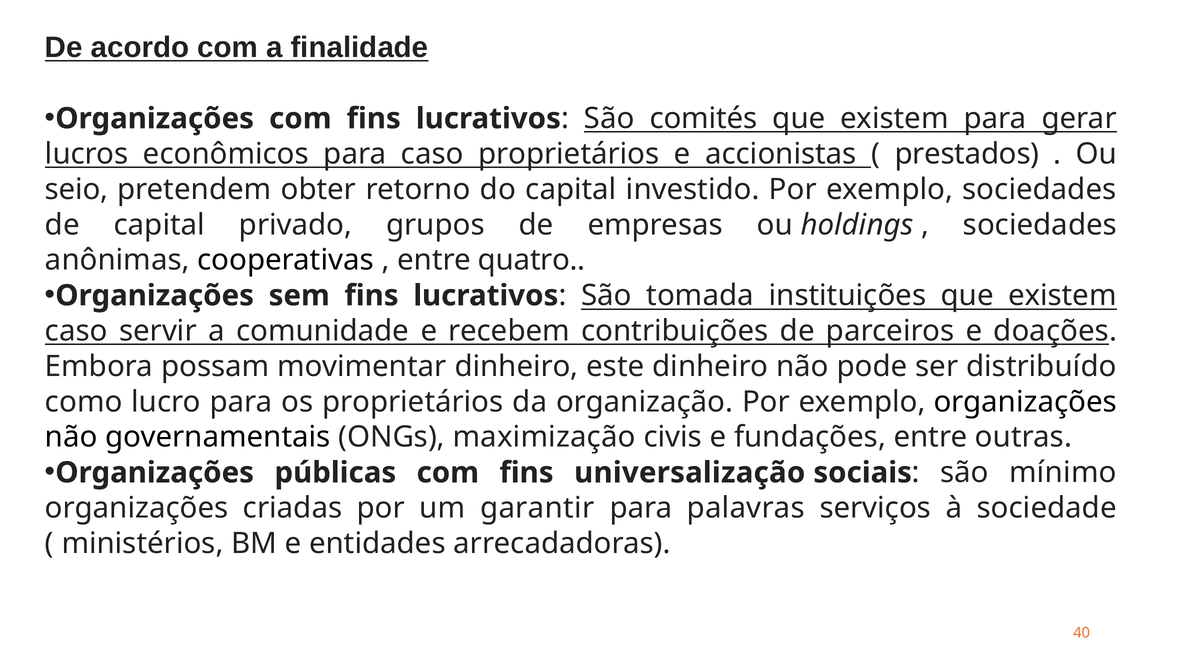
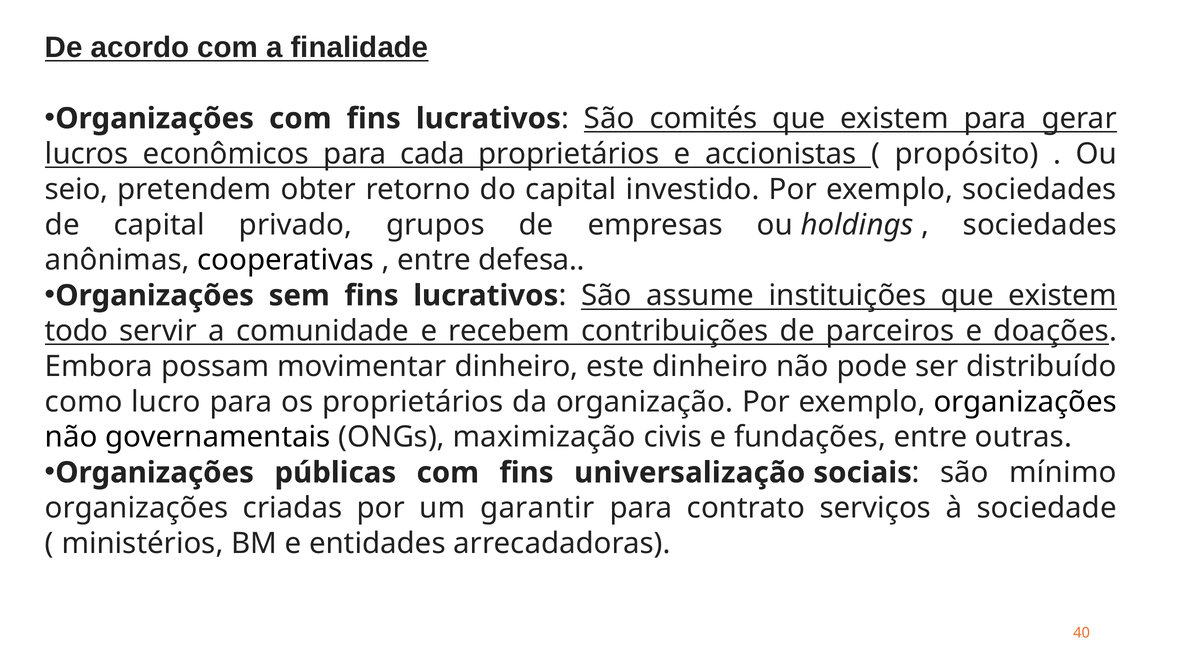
para caso: caso -> cada
prestados: prestados -> propósito
quatro: quatro -> defesa
tomada: tomada -> assume
caso at (76, 331): caso -> todo
palavras: palavras -> contrato
